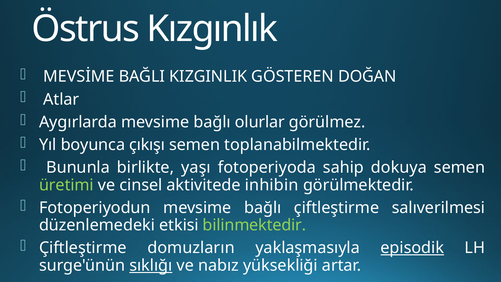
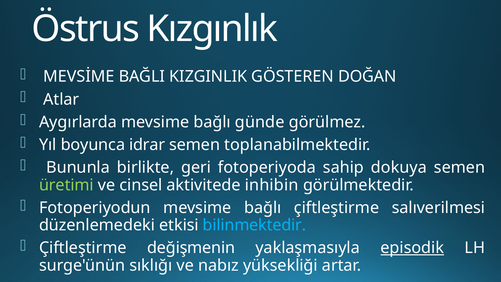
olurlar: olurlar -> günde
çıkışı: çıkışı -> idrar
yaşı: yaşı -> geri
bilinmektedir colour: light green -> light blue
domuzların: domuzların -> değişmenin
sıklığı underline: present -> none
